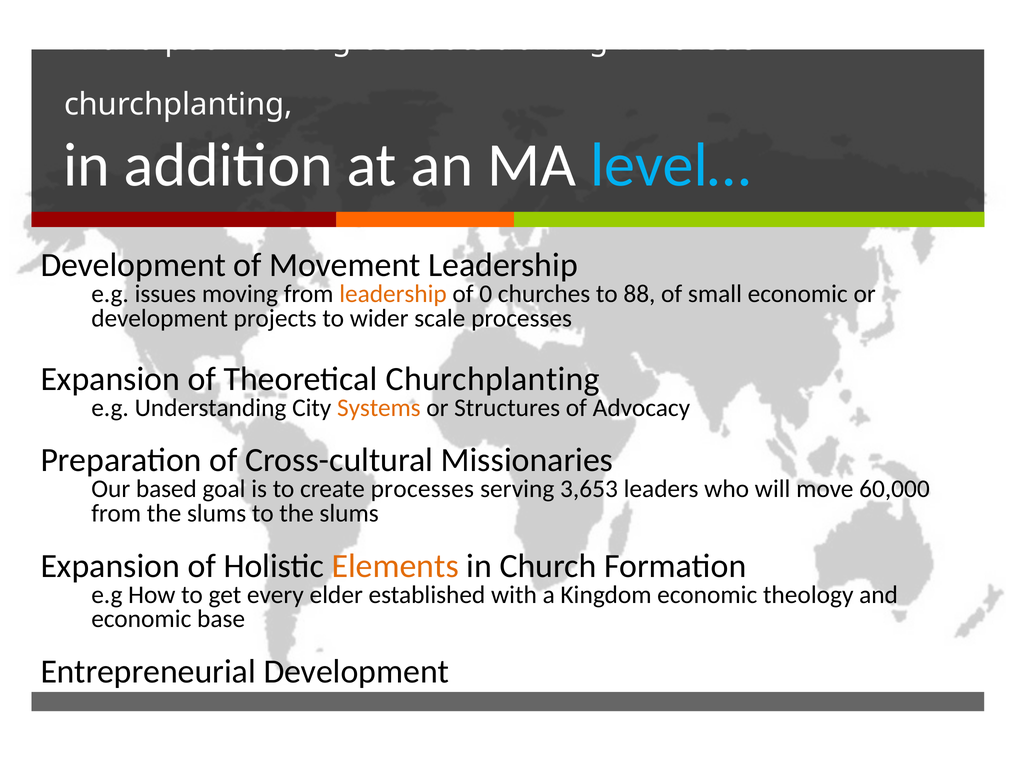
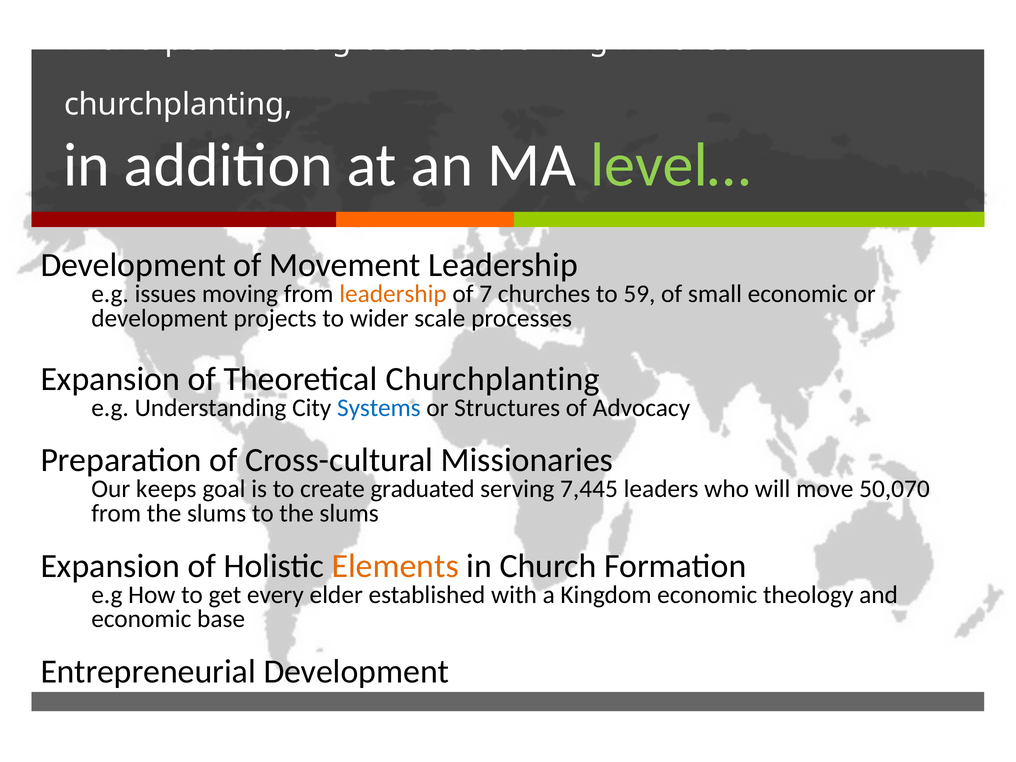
level… colour: light blue -> light green
0: 0 -> 7
88: 88 -> 59
Systems colour: orange -> blue
based: based -> keeps
create processes: processes -> graduated
3,653: 3,653 -> 7,445
60,000: 60,000 -> 50,070
